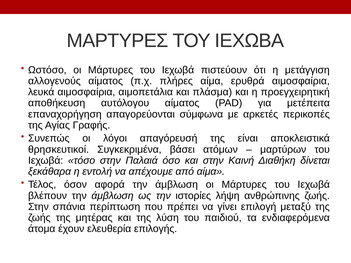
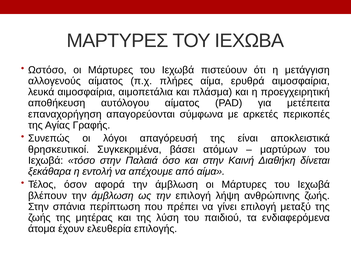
την ιστορίες: ιστορίες -> επιλογή
